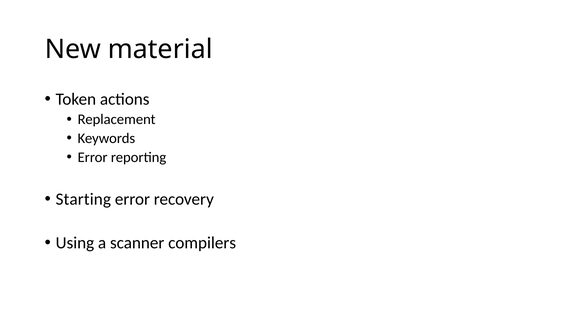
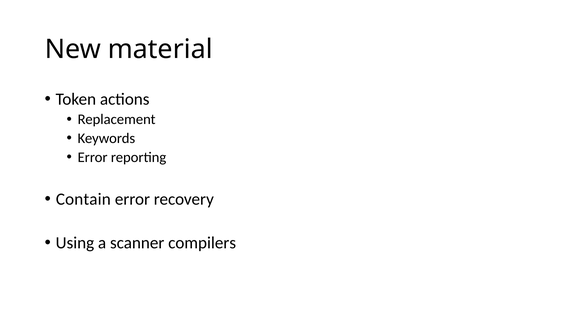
Starting: Starting -> Contain
